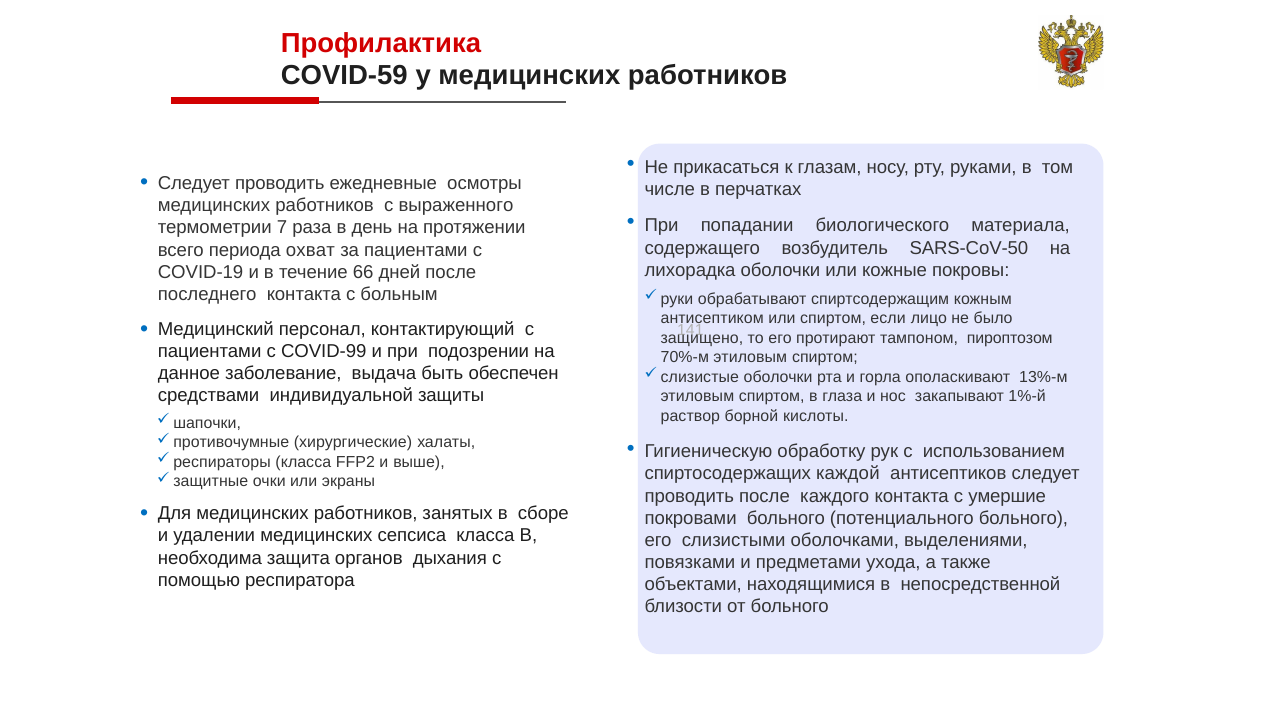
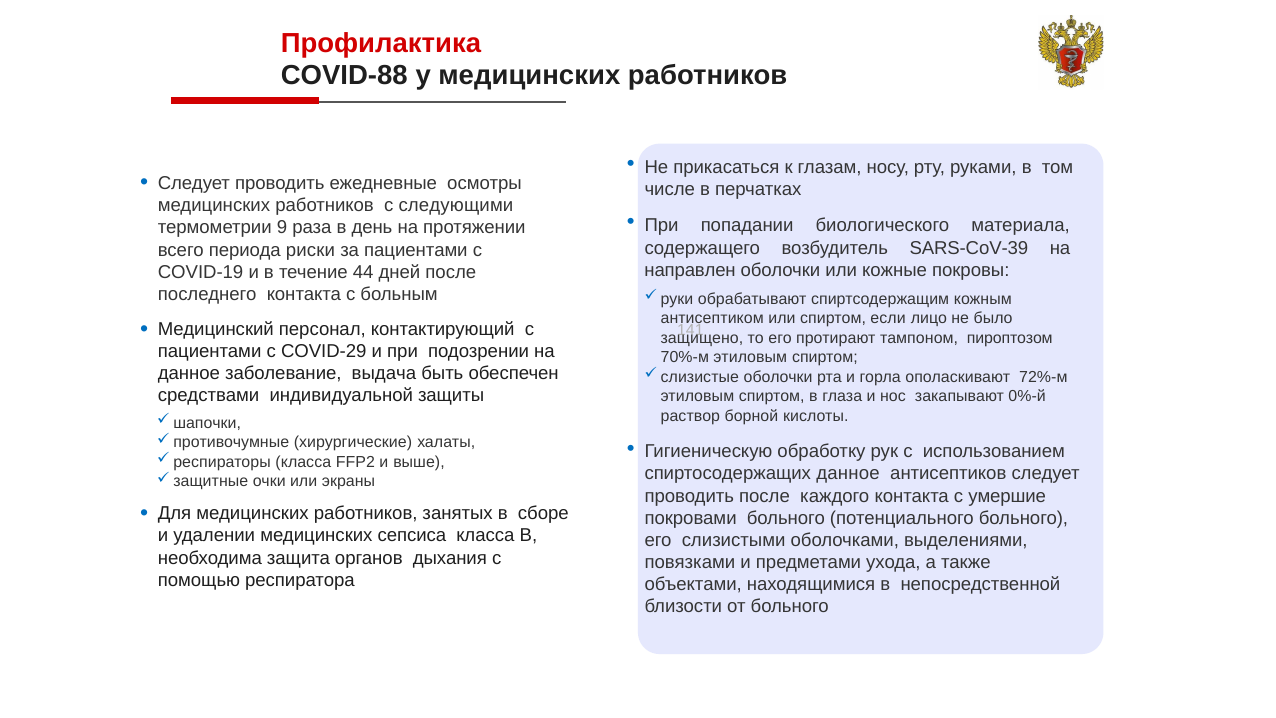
COVID-59: COVID-59 -> COVID-88
выраженного: выраженного -> следующими
7: 7 -> 9
SARS-CoV-50: SARS-CoV-50 -> SARS-CoV-39
охват: охват -> риски
лихорадка: лихорадка -> направлен
66: 66 -> 44
COVID-99: COVID-99 -> COVID-29
13%-м: 13%-м -> 72%-м
1%-й: 1%-й -> 0%-й
спиртосодержащих каждой: каждой -> данное
